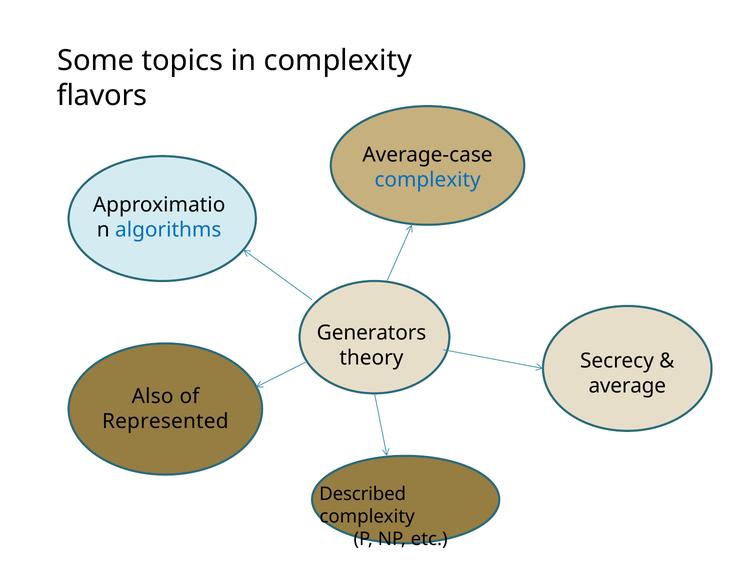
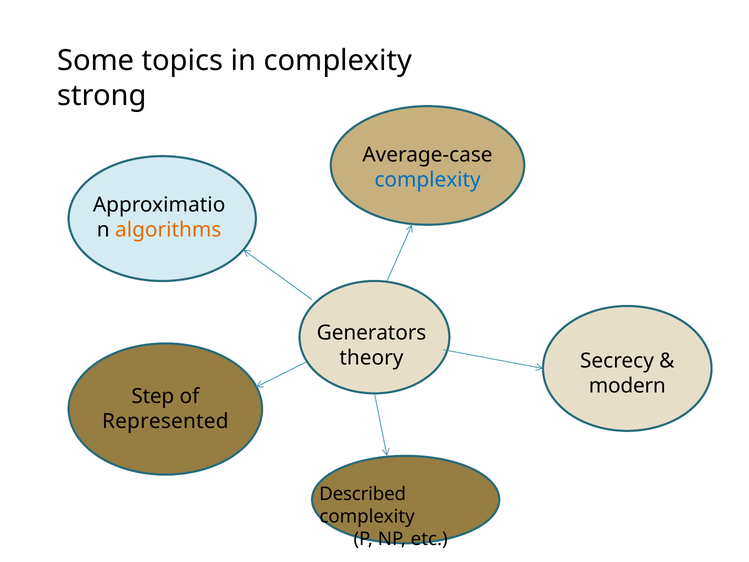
flavors: flavors -> strong
algorithms colour: blue -> orange
average: average -> modern
Also: Also -> Step
